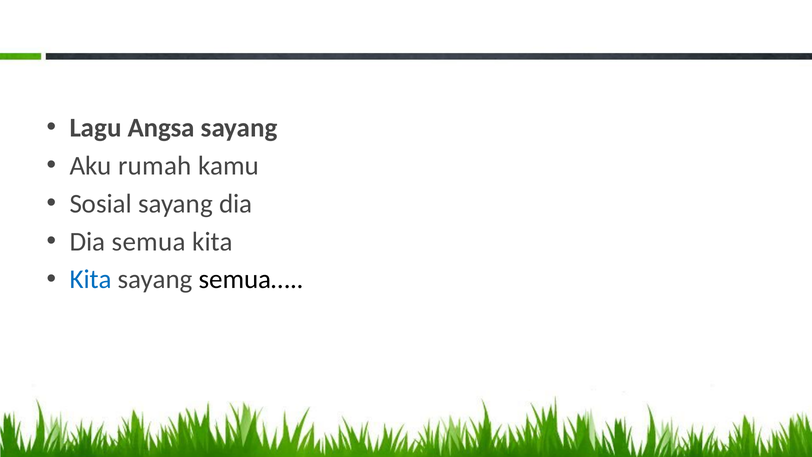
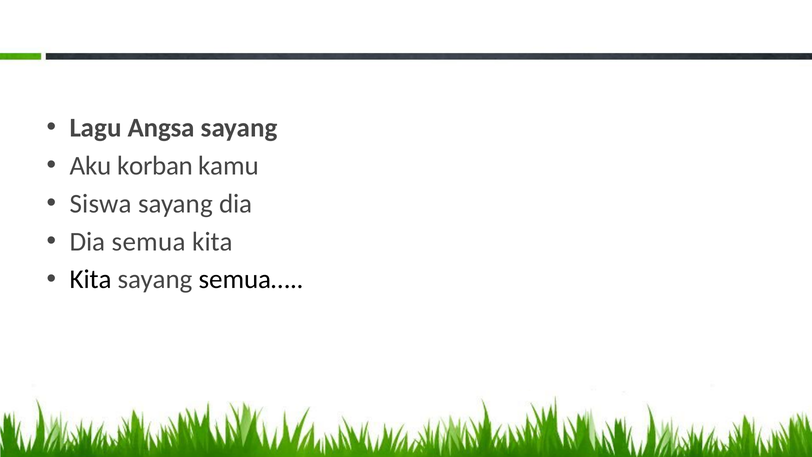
rumah: rumah -> korban
Sosial: Sosial -> Siswa
Kita at (91, 279) colour: blue -> black
